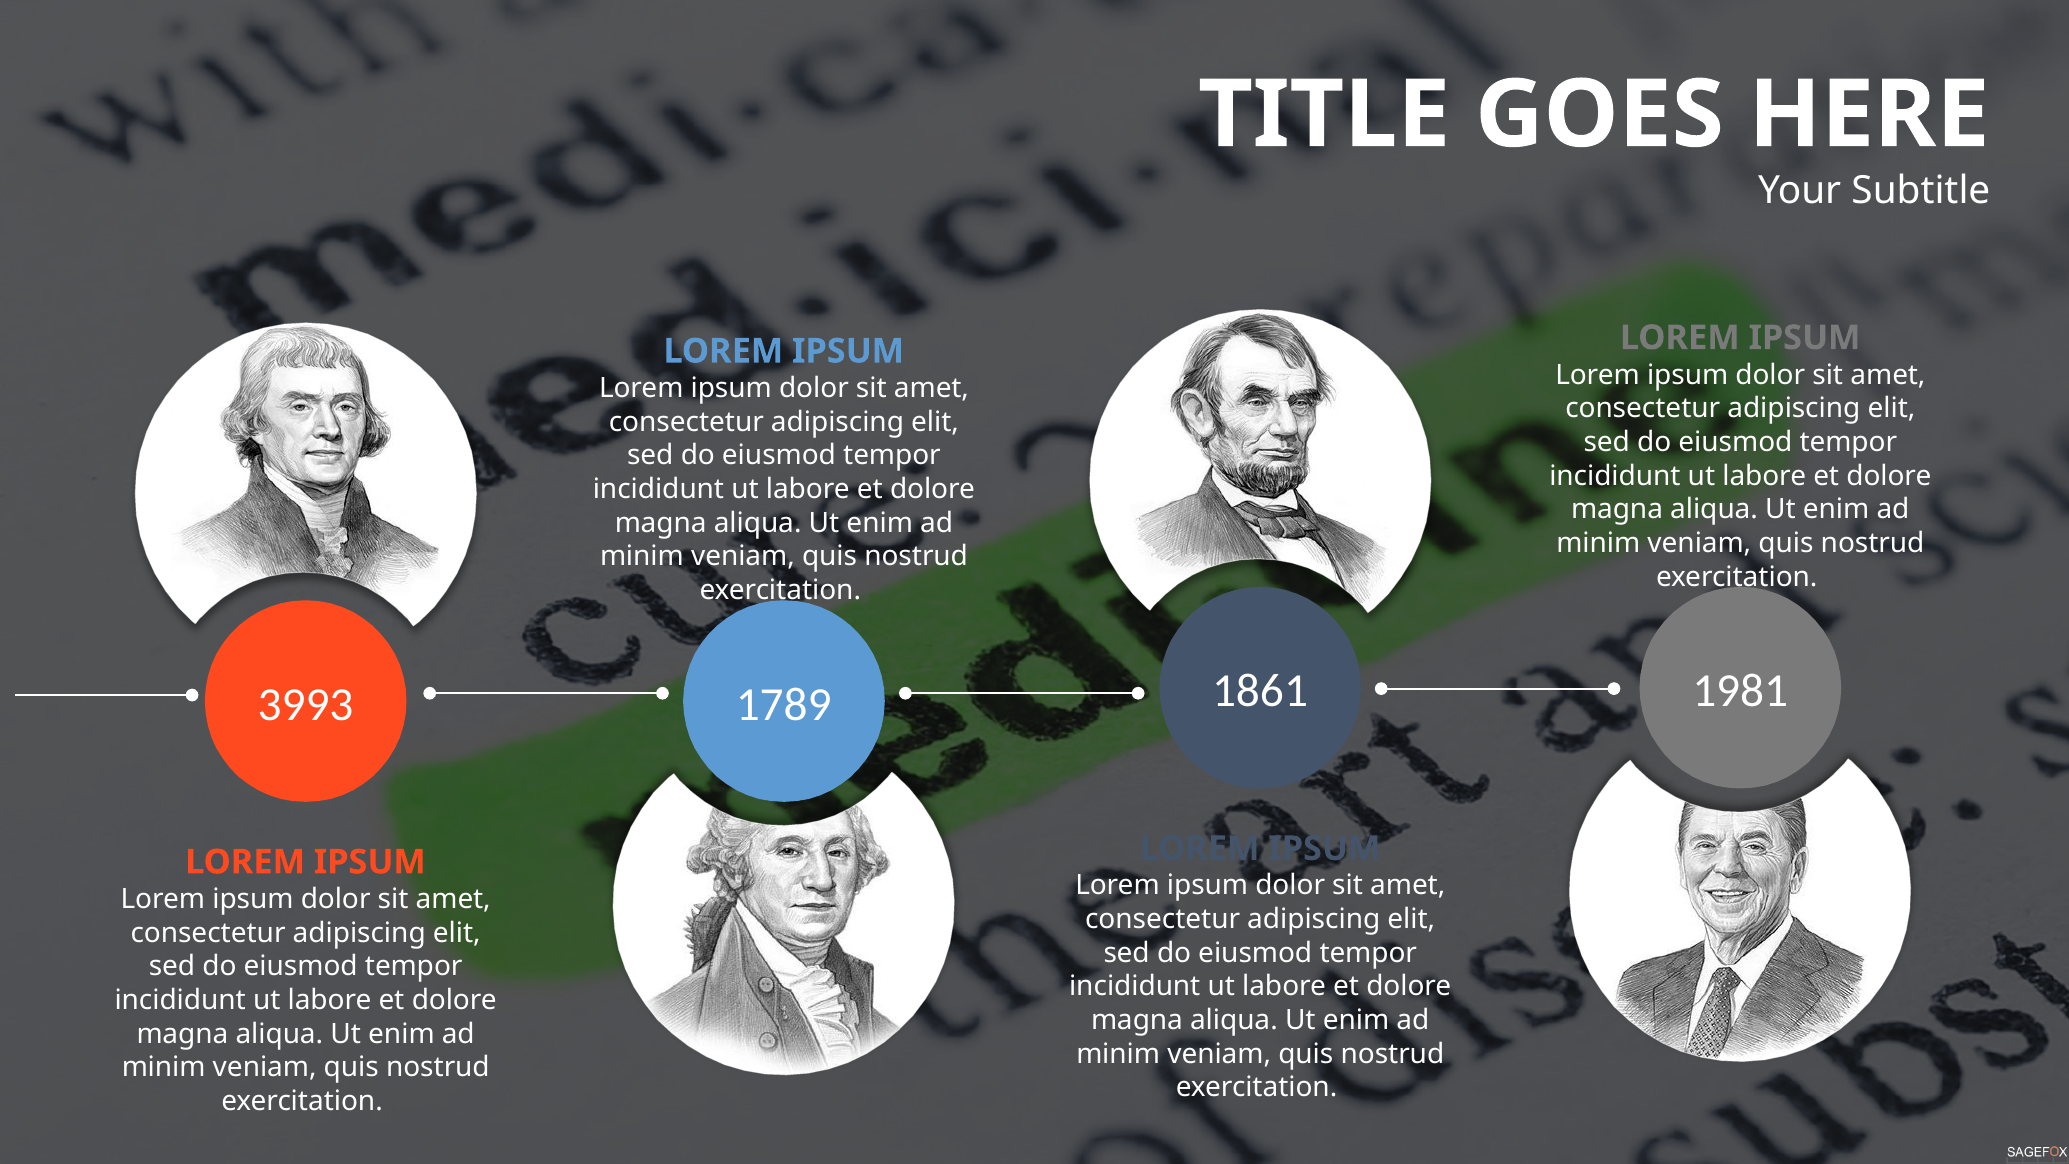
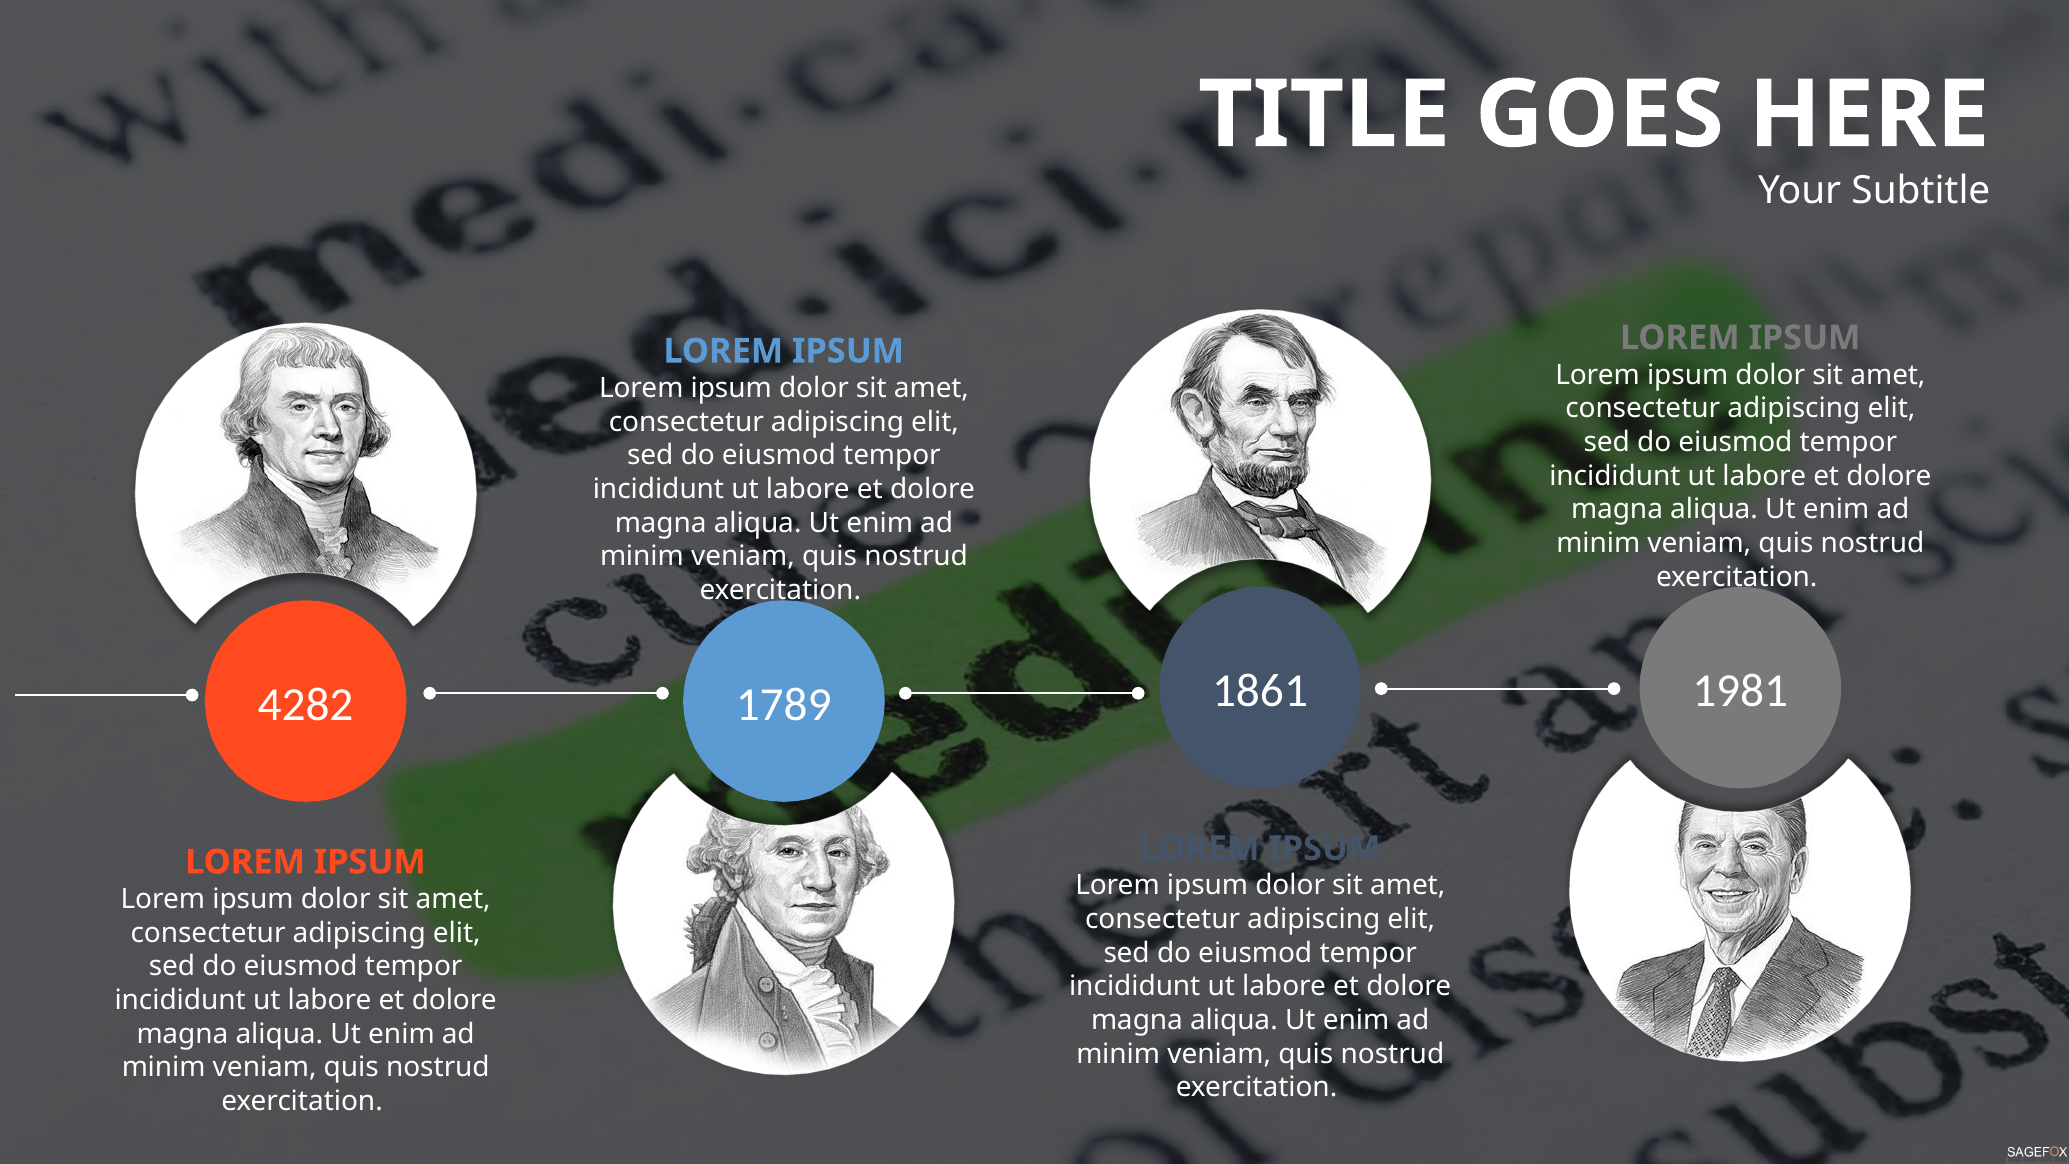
3993: 3993 -> 4282
